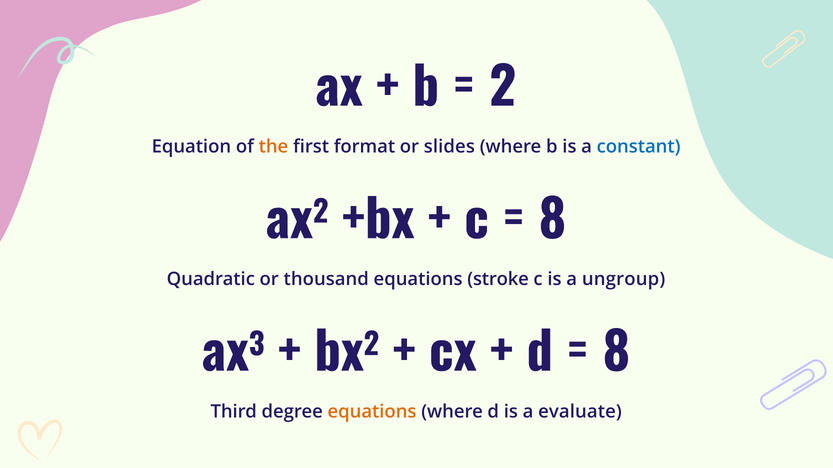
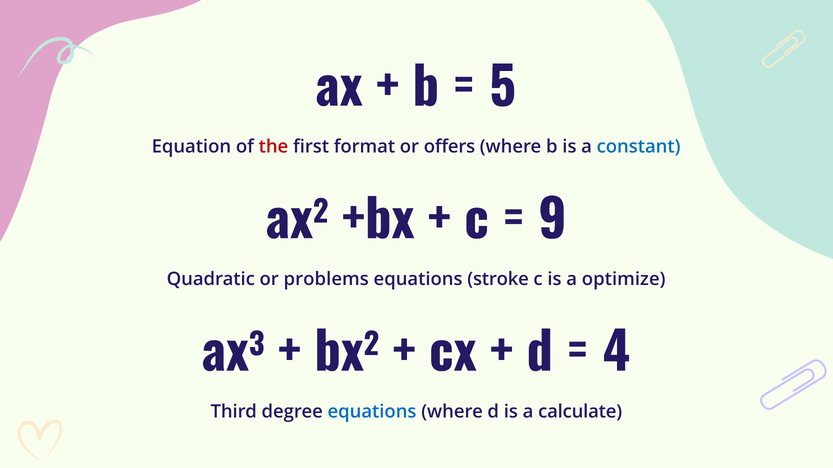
2: 2 -> 5
the colour: orange -> red
slides: slides -> offers
8 at (552, 221): 8 -> 9
thousand: thousand -> problems
ungroup: ungroup -> optimize
8 at (616, 354): 8 -> 4
equations at (372, 412) colour: orange -> blue
evaluate: evaluate -> calculate
